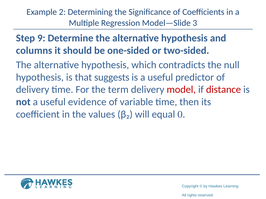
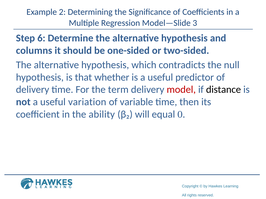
9: 9 -> 6
suggests: suggests -> whether
distance colour: red -> black
evidence: evidence -> variation
values: values -> ability
